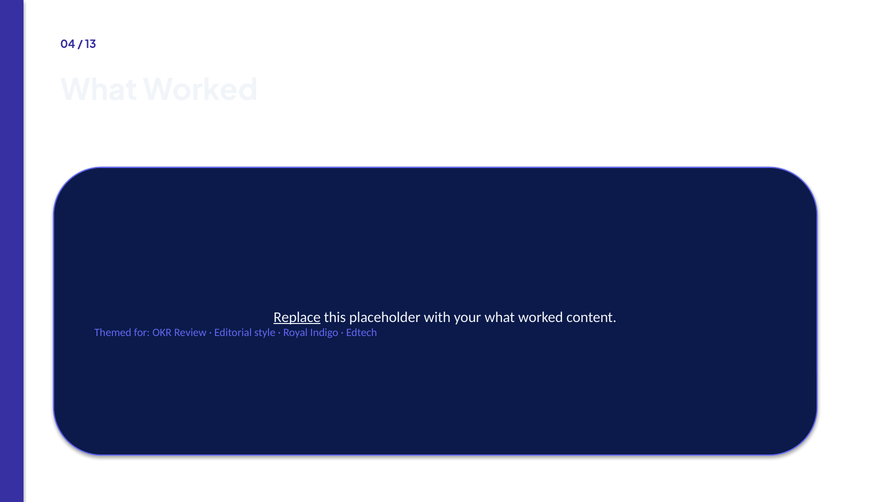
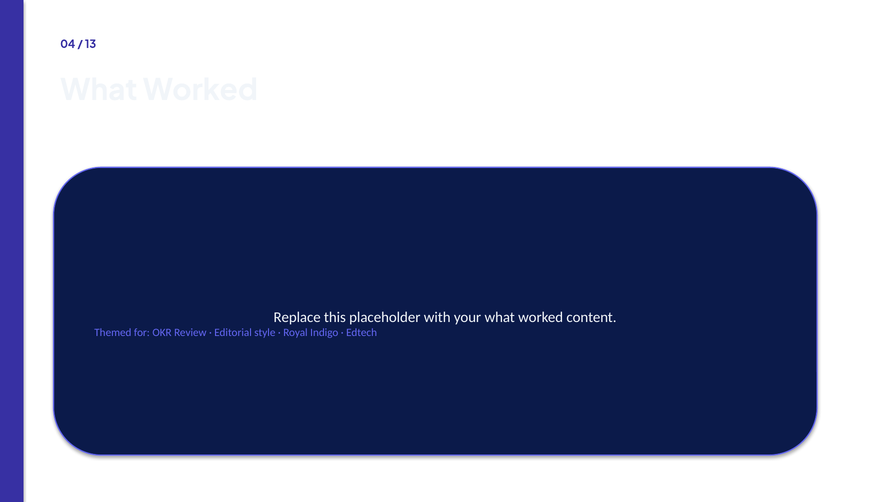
Replace underline: present -> none
